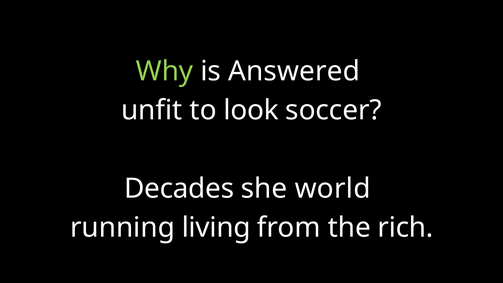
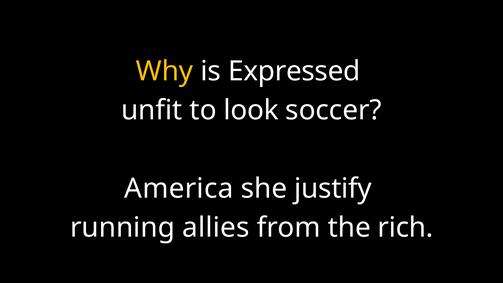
Why colour: light green -> yellow
Answered: Answered -> Expressed
Decades: Decades -> America
world: world -> justify
living: living -> allies
